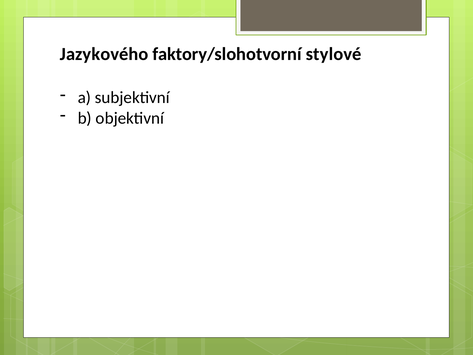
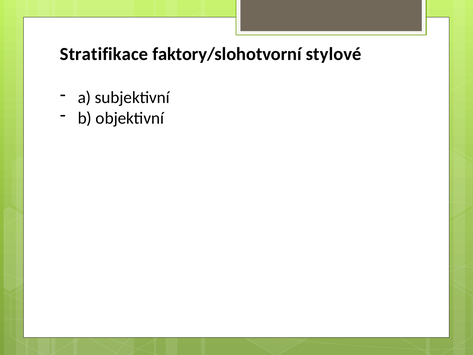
Jazykového: Jazykového -> Stratifikace
